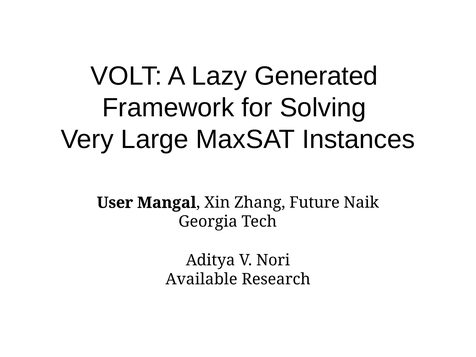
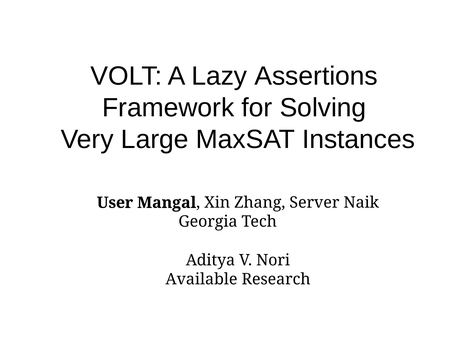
Generated: Generated -> Assertions
Future: Future -> Server
